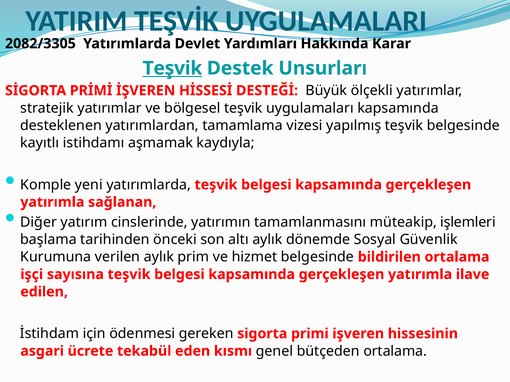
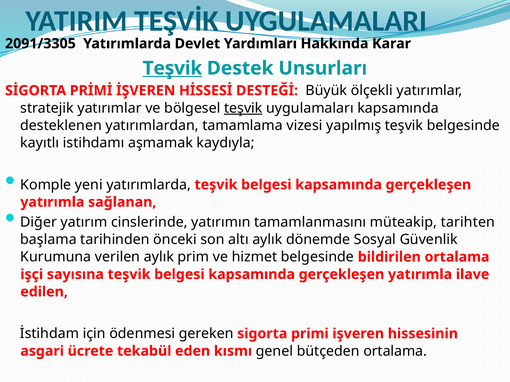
2082/3305: 2082/3305 -> 2091/3305
teşvik at (243, 108) underline: none -> present
işlemleri: işlemleri -> tarihten
